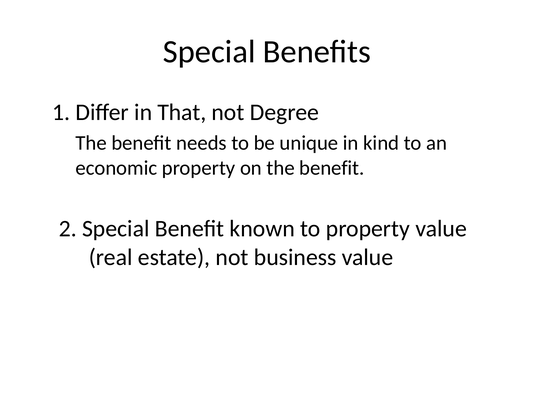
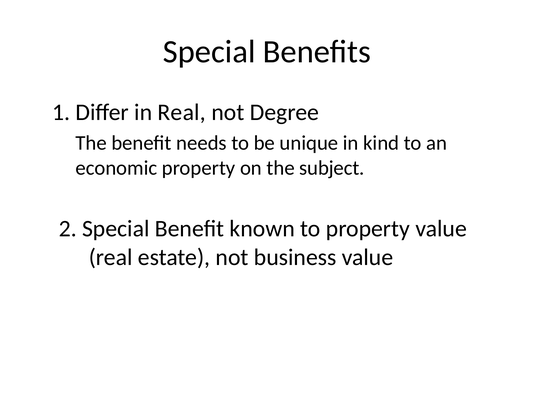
in That: That -> Real
on the benefit: benefit -> subject
